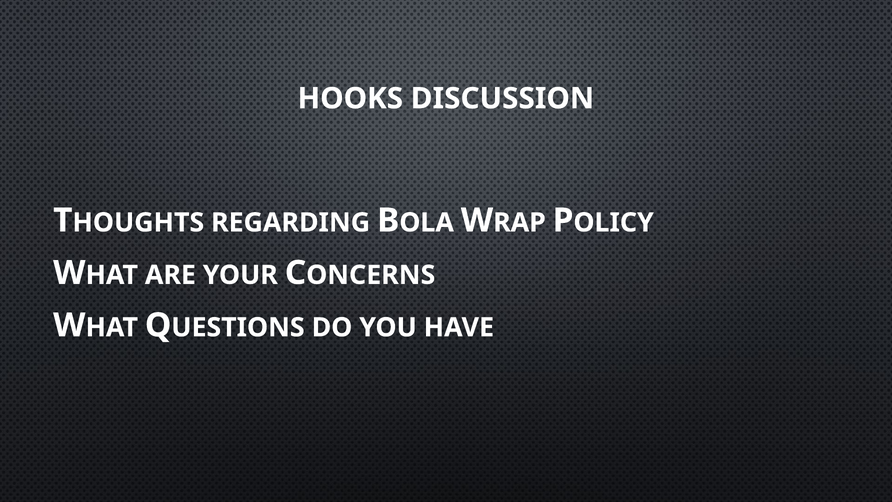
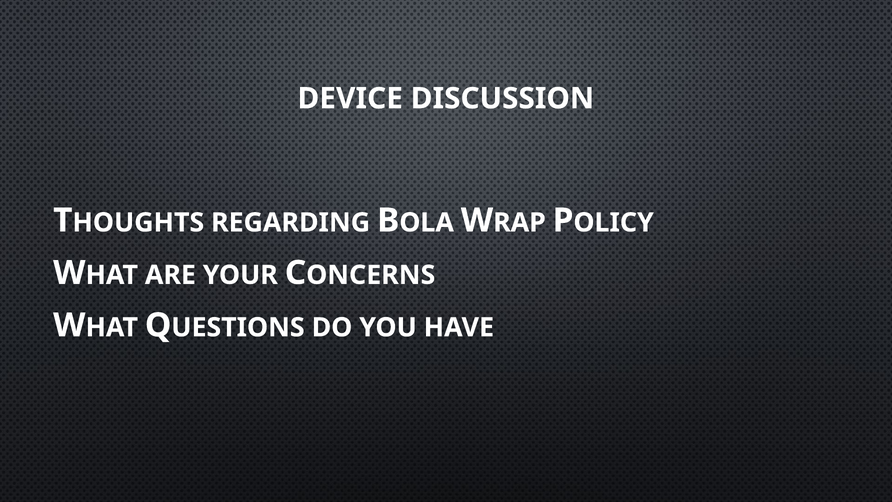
HOOKS: HOOKS -> DEVICE
